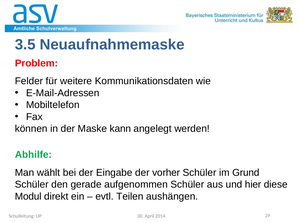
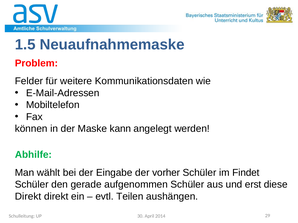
3.5: 3.5 -> 1.5
Grund: Grund -> Findet
hier: hier -> erst
Modul at (28, 197): Modul -> Direkt
